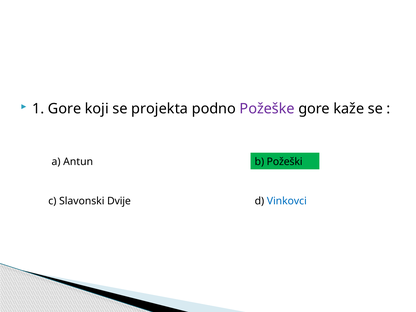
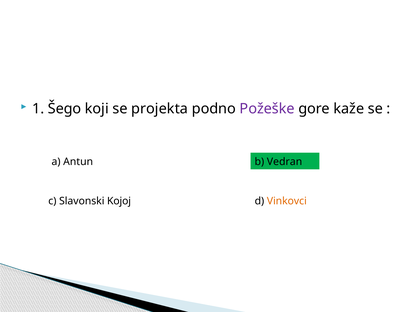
1 Gore: Gore -> Šego
Požeški: Požeški -> Vedran
Dvije: Dvije -> Kojoj
Vinkovci colour: blue -> orange
